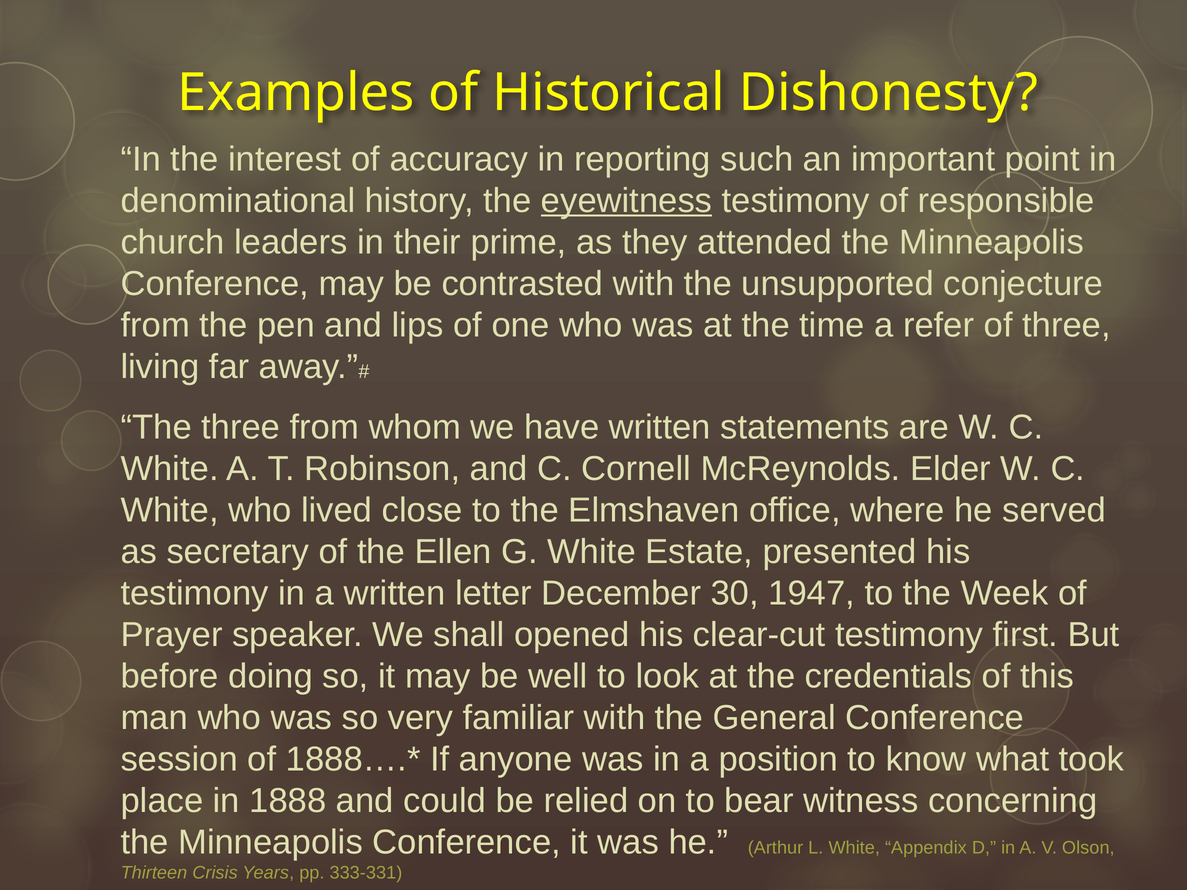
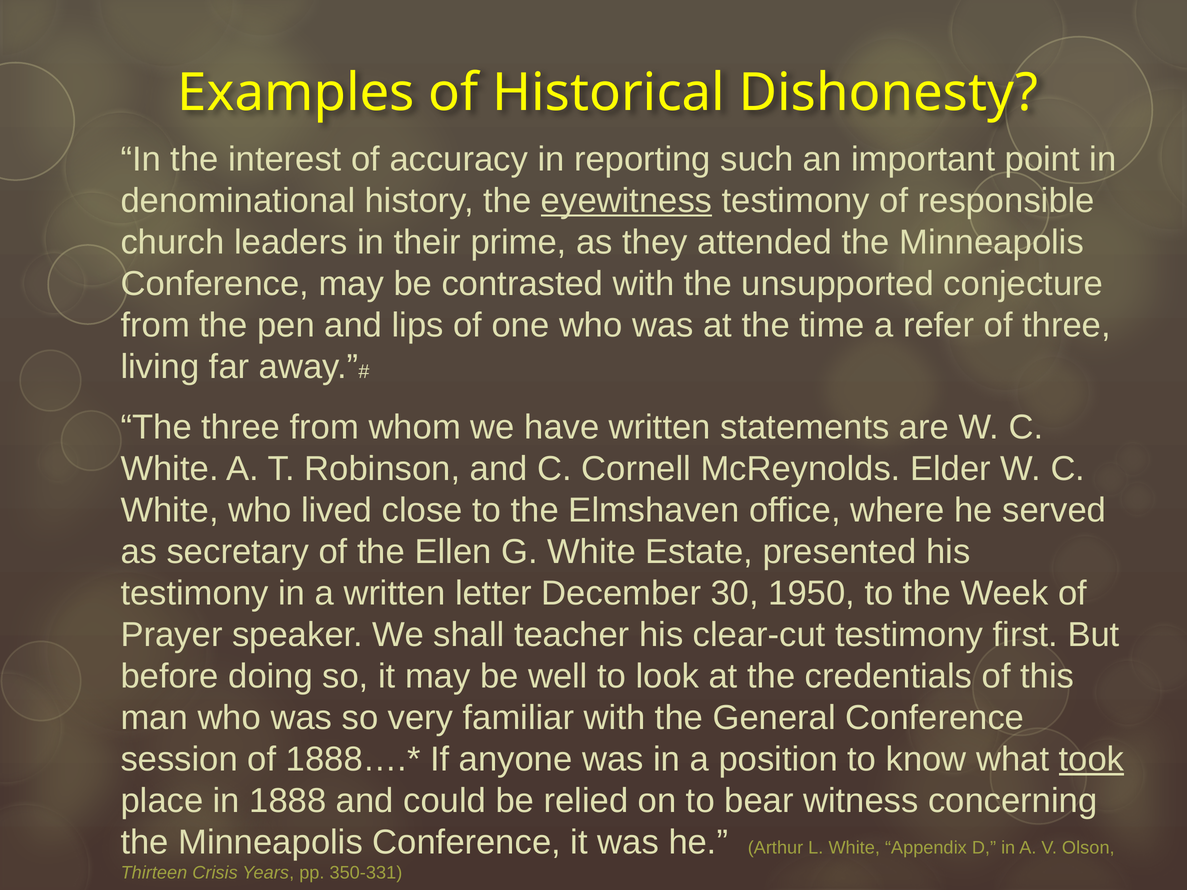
1947: 1947 -> 1950
opened: opened -> teacher
took underline: none -> present
333-331: 333-331 -> 350-331
